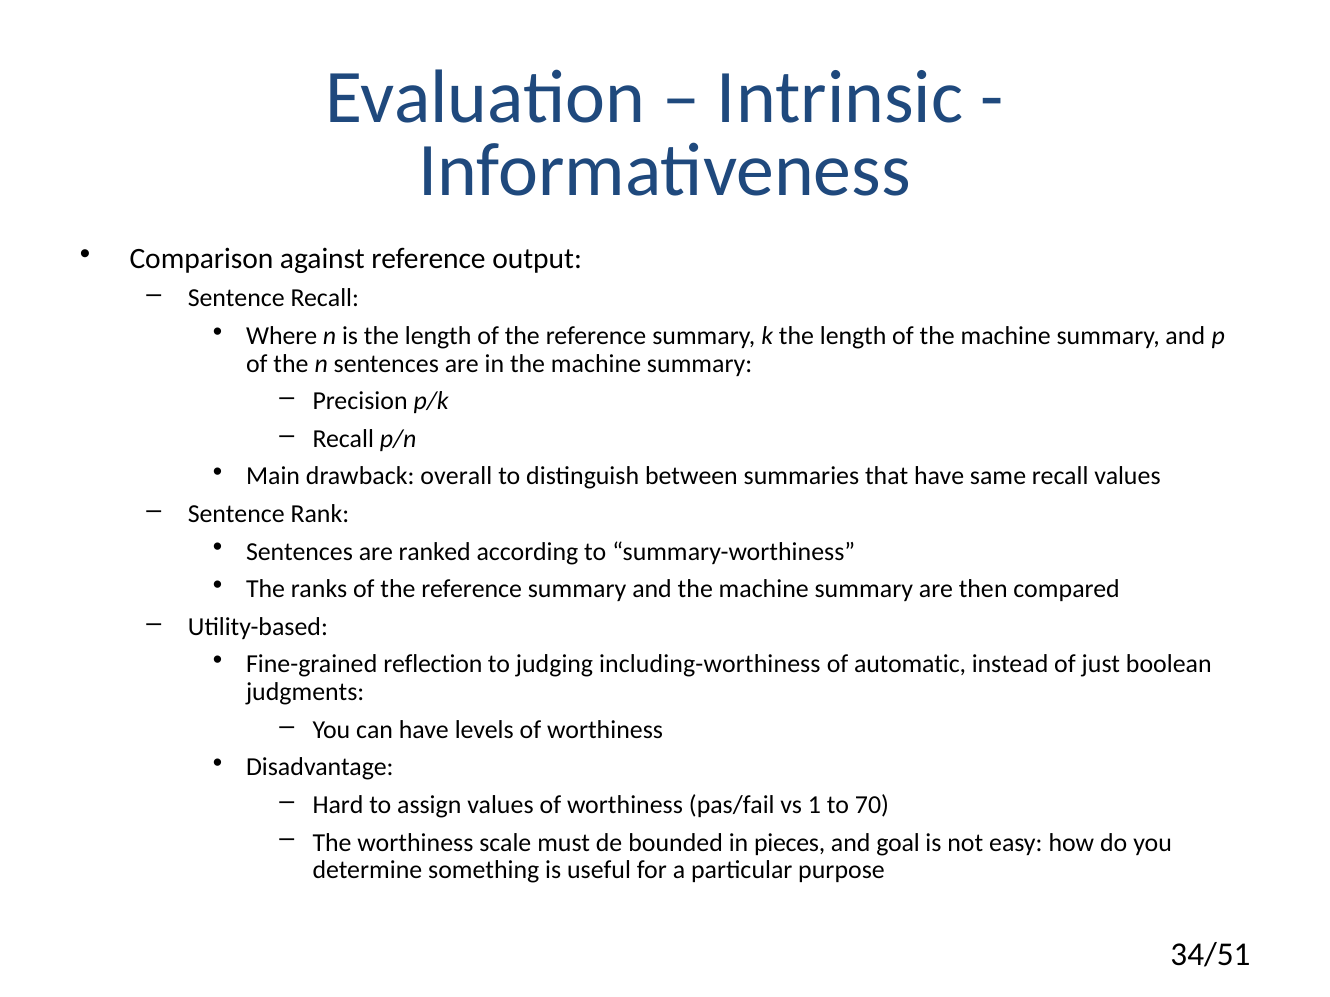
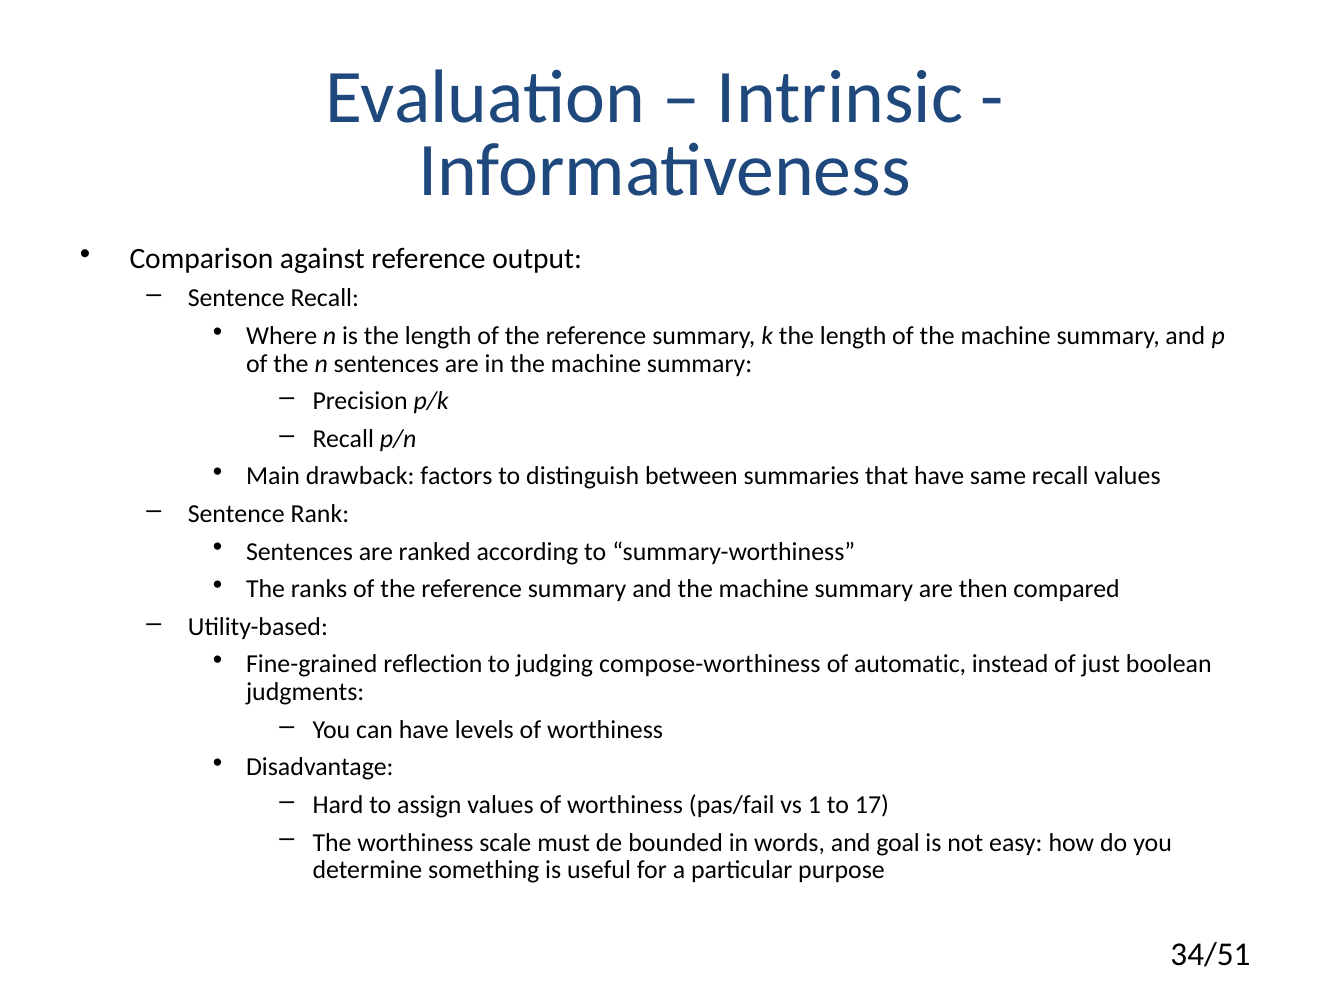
overall: overall -> factors
including-worthiness: including-worthiness -> compose-worthiness
70: 70 -> 17
pieces: pieces -> words
